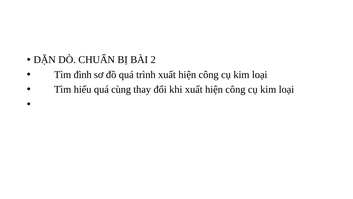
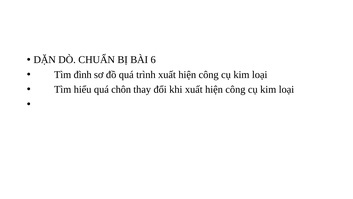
2: 2 -> 6
cùng: cùng -> chôn
